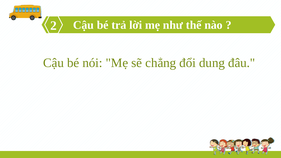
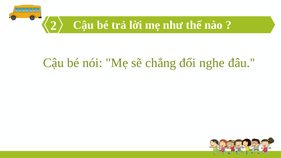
dung: dung -> nghe
